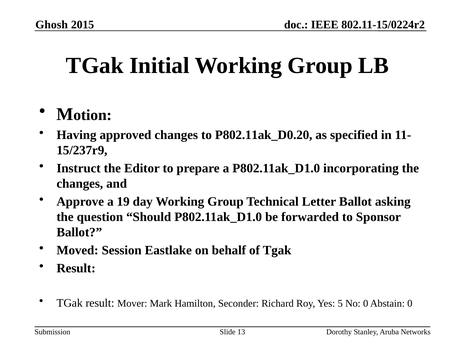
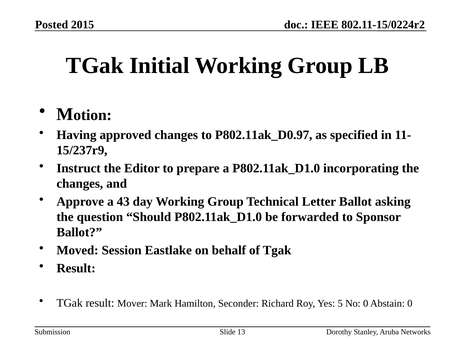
Ghosh: Ghosh -> Posted
P802.11ak_D0.20: P802.11ak_D0.20 -> P802.11ak_D0.97
19: 19 -> 43
